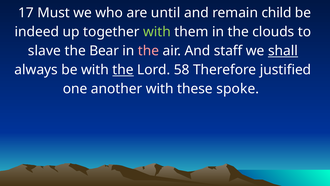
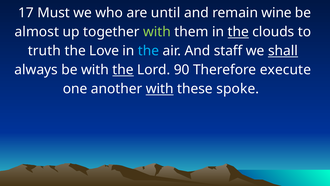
child: child -> wine
indeed: indeed -> almost
the at (238, 32) underline: none -> present
slave: slave -> truth
Bear: Bear -> Love
the at (148, 51) colour: pink -> light blue
58: 58 -> 90
justified: justified -> execute
with at (160, 89) underline: none -> present
